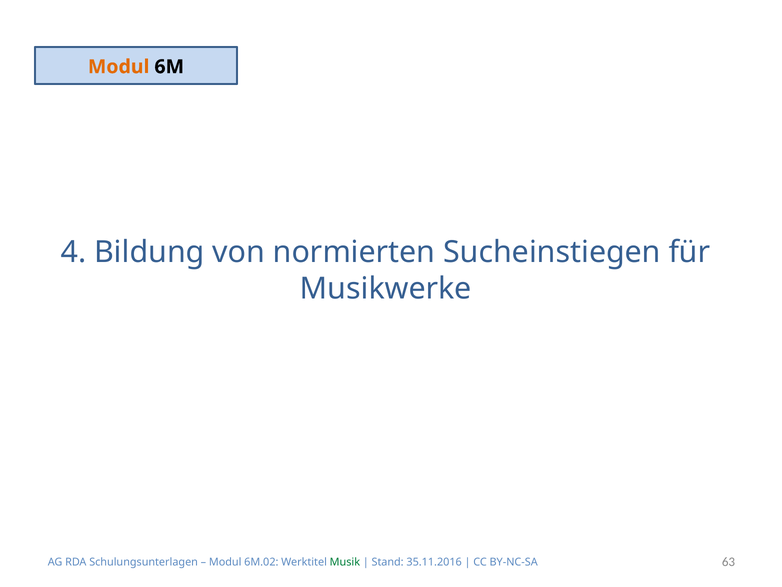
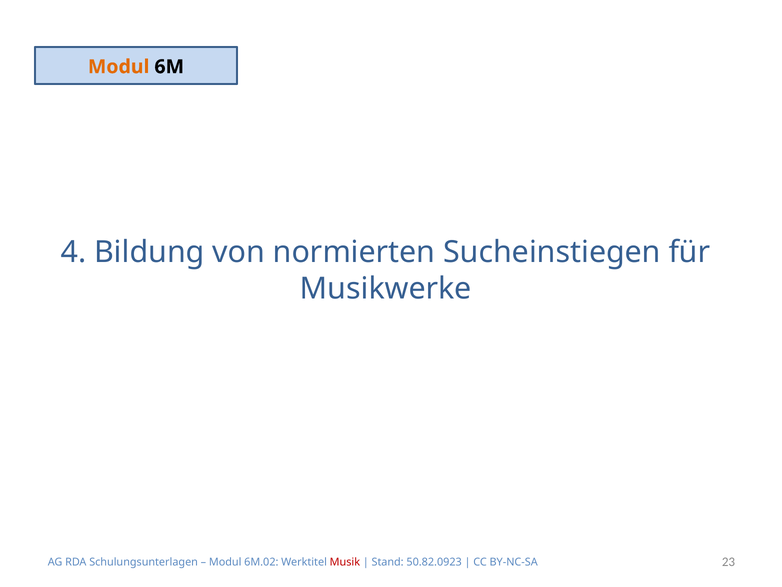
Musik colour: green -> red
35.11.2016: 35.11.2016 -> 50.82.0923
63: 63 -> 23
